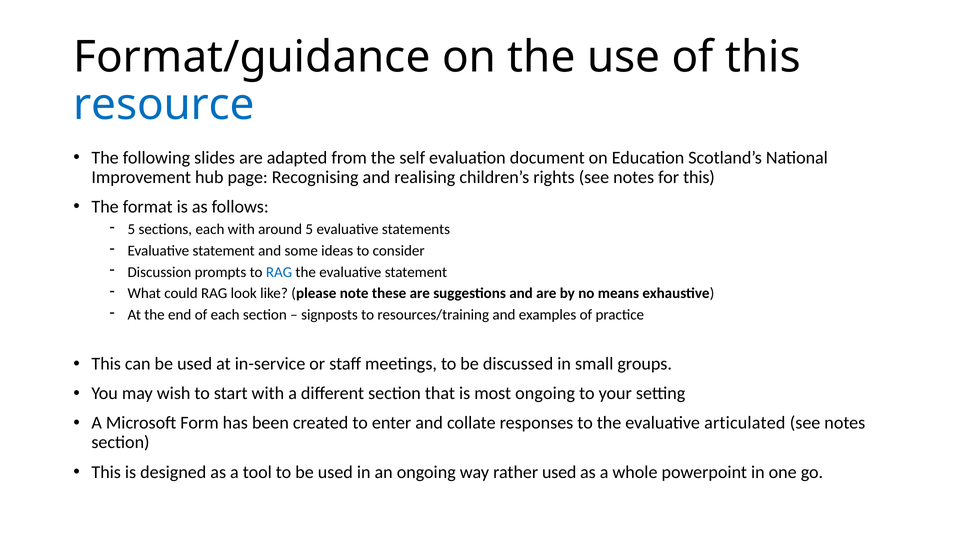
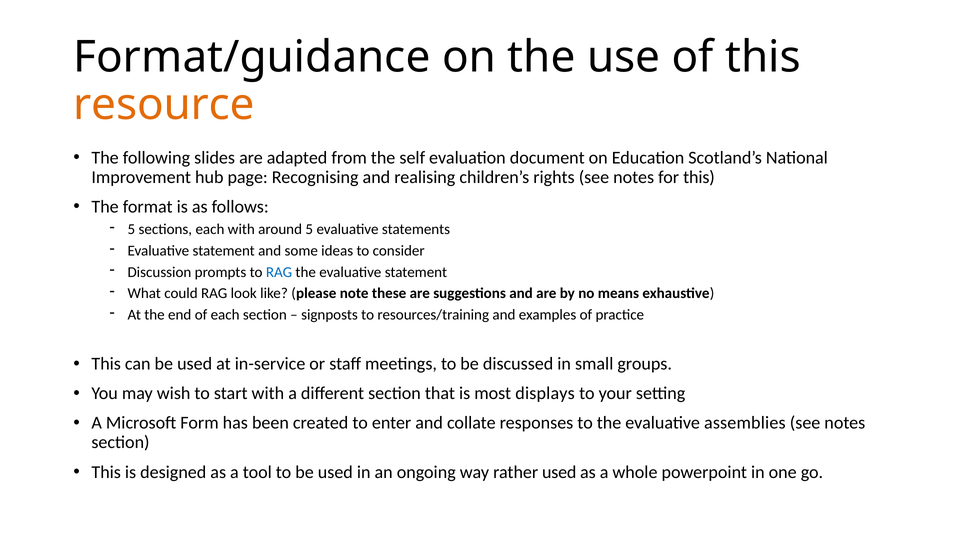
resource colour: blue -> orange
most ongoing: ongoing -> displays
articulated: articulated -> assemblies
